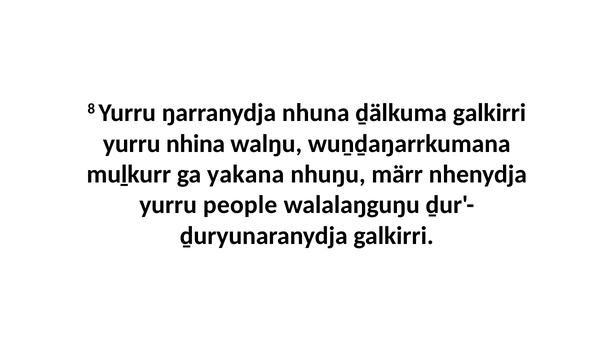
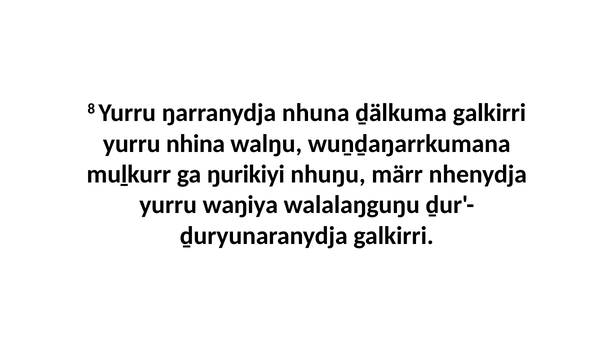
yakana: yakana -> ŋurikiyi
people: people -> waŋiya
